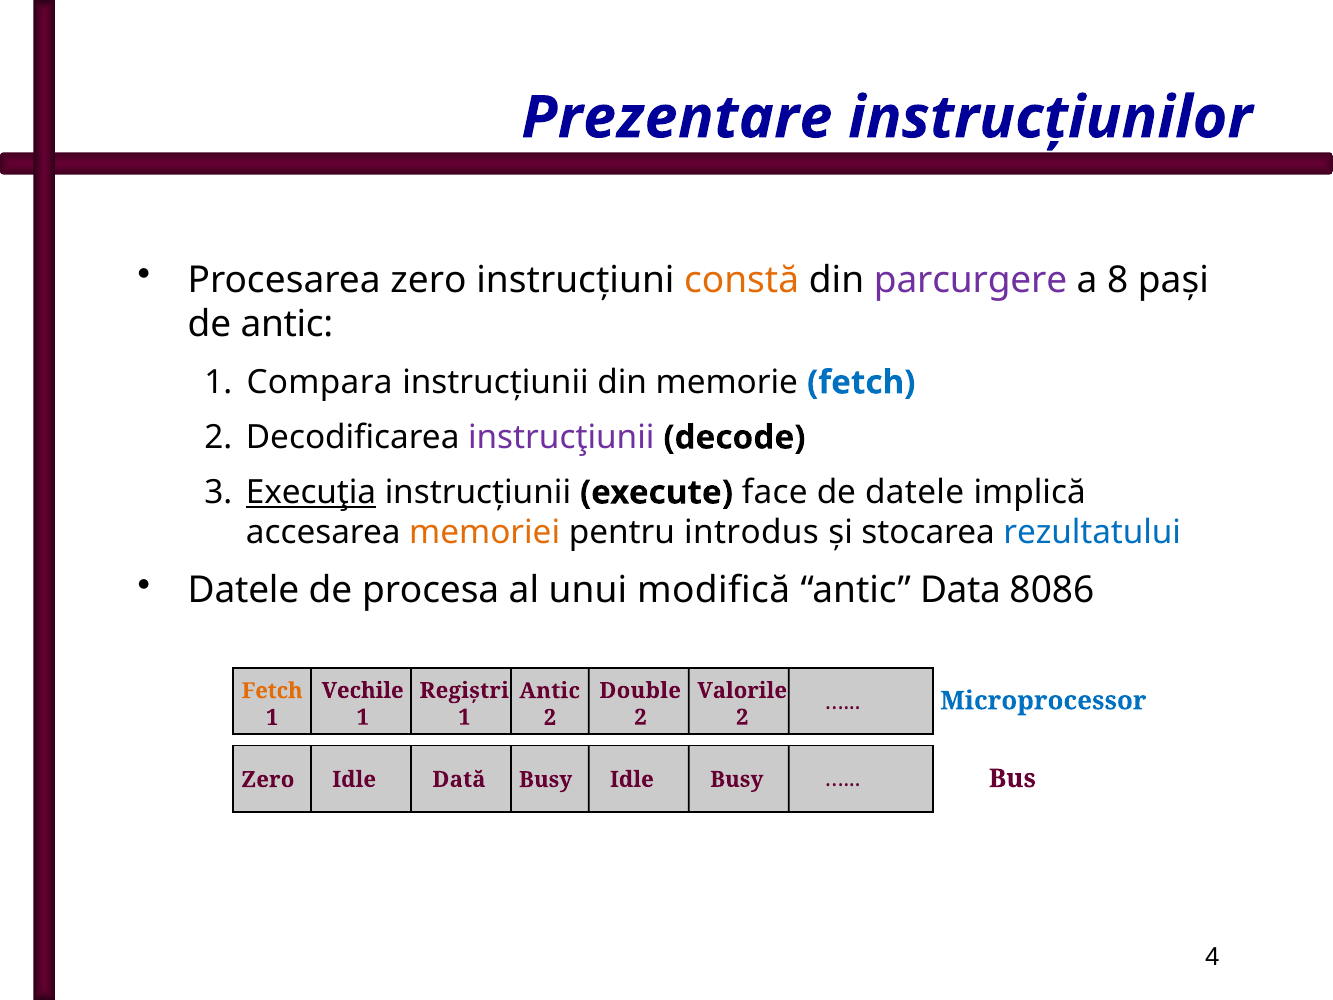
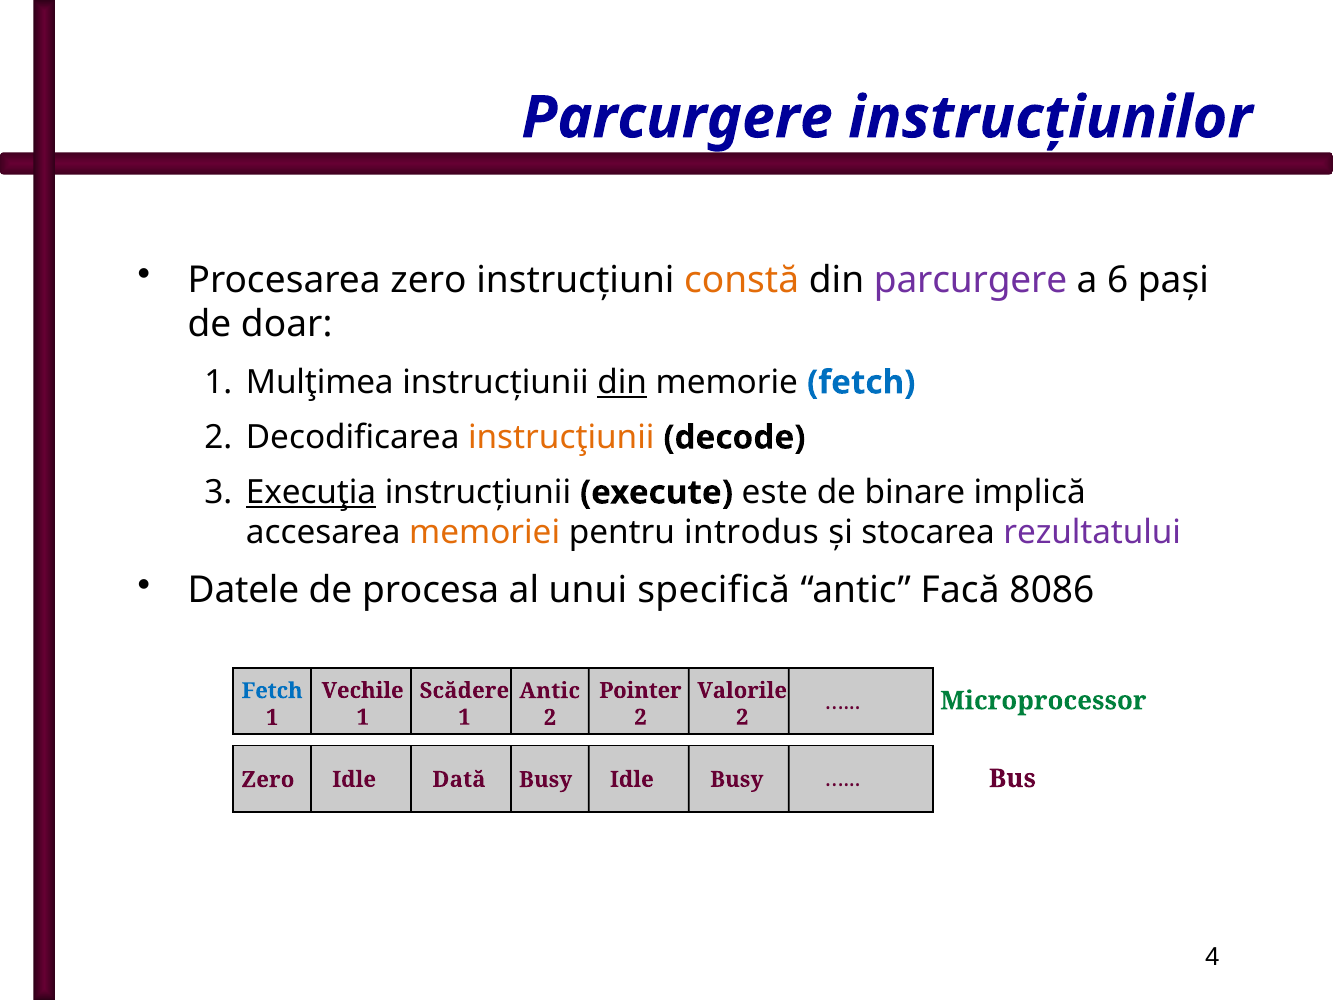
Prezentare at (677, 118): Prezentare -> Parcurgere
8: 8 -> 6
de antic: antic -> doar
Compara: Compara -> Mulţimea
din at (622, 382) underline: none -> present
instrucţiunii at (561, 437) colour: purple -> orange
face: face -> este
de datele: datele -> binare
rezultatului colour: blue -> purple
modifică: modifică -> specifică
Data: Data -> Facă
Regiştri: Regiştri -> Scădere
Double: Double -> Pointer
Fetch at (272, 691) colour: orange -> blue
Microprocessor colour: blue -> green
